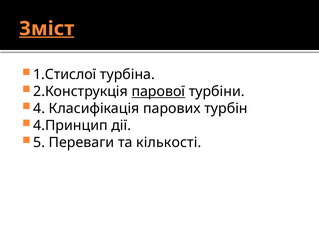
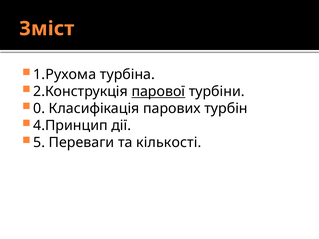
Зміст underline: present -> none
1.Стислої: 1.Стислої -> 1.Рухома
4: 4 -> 0
